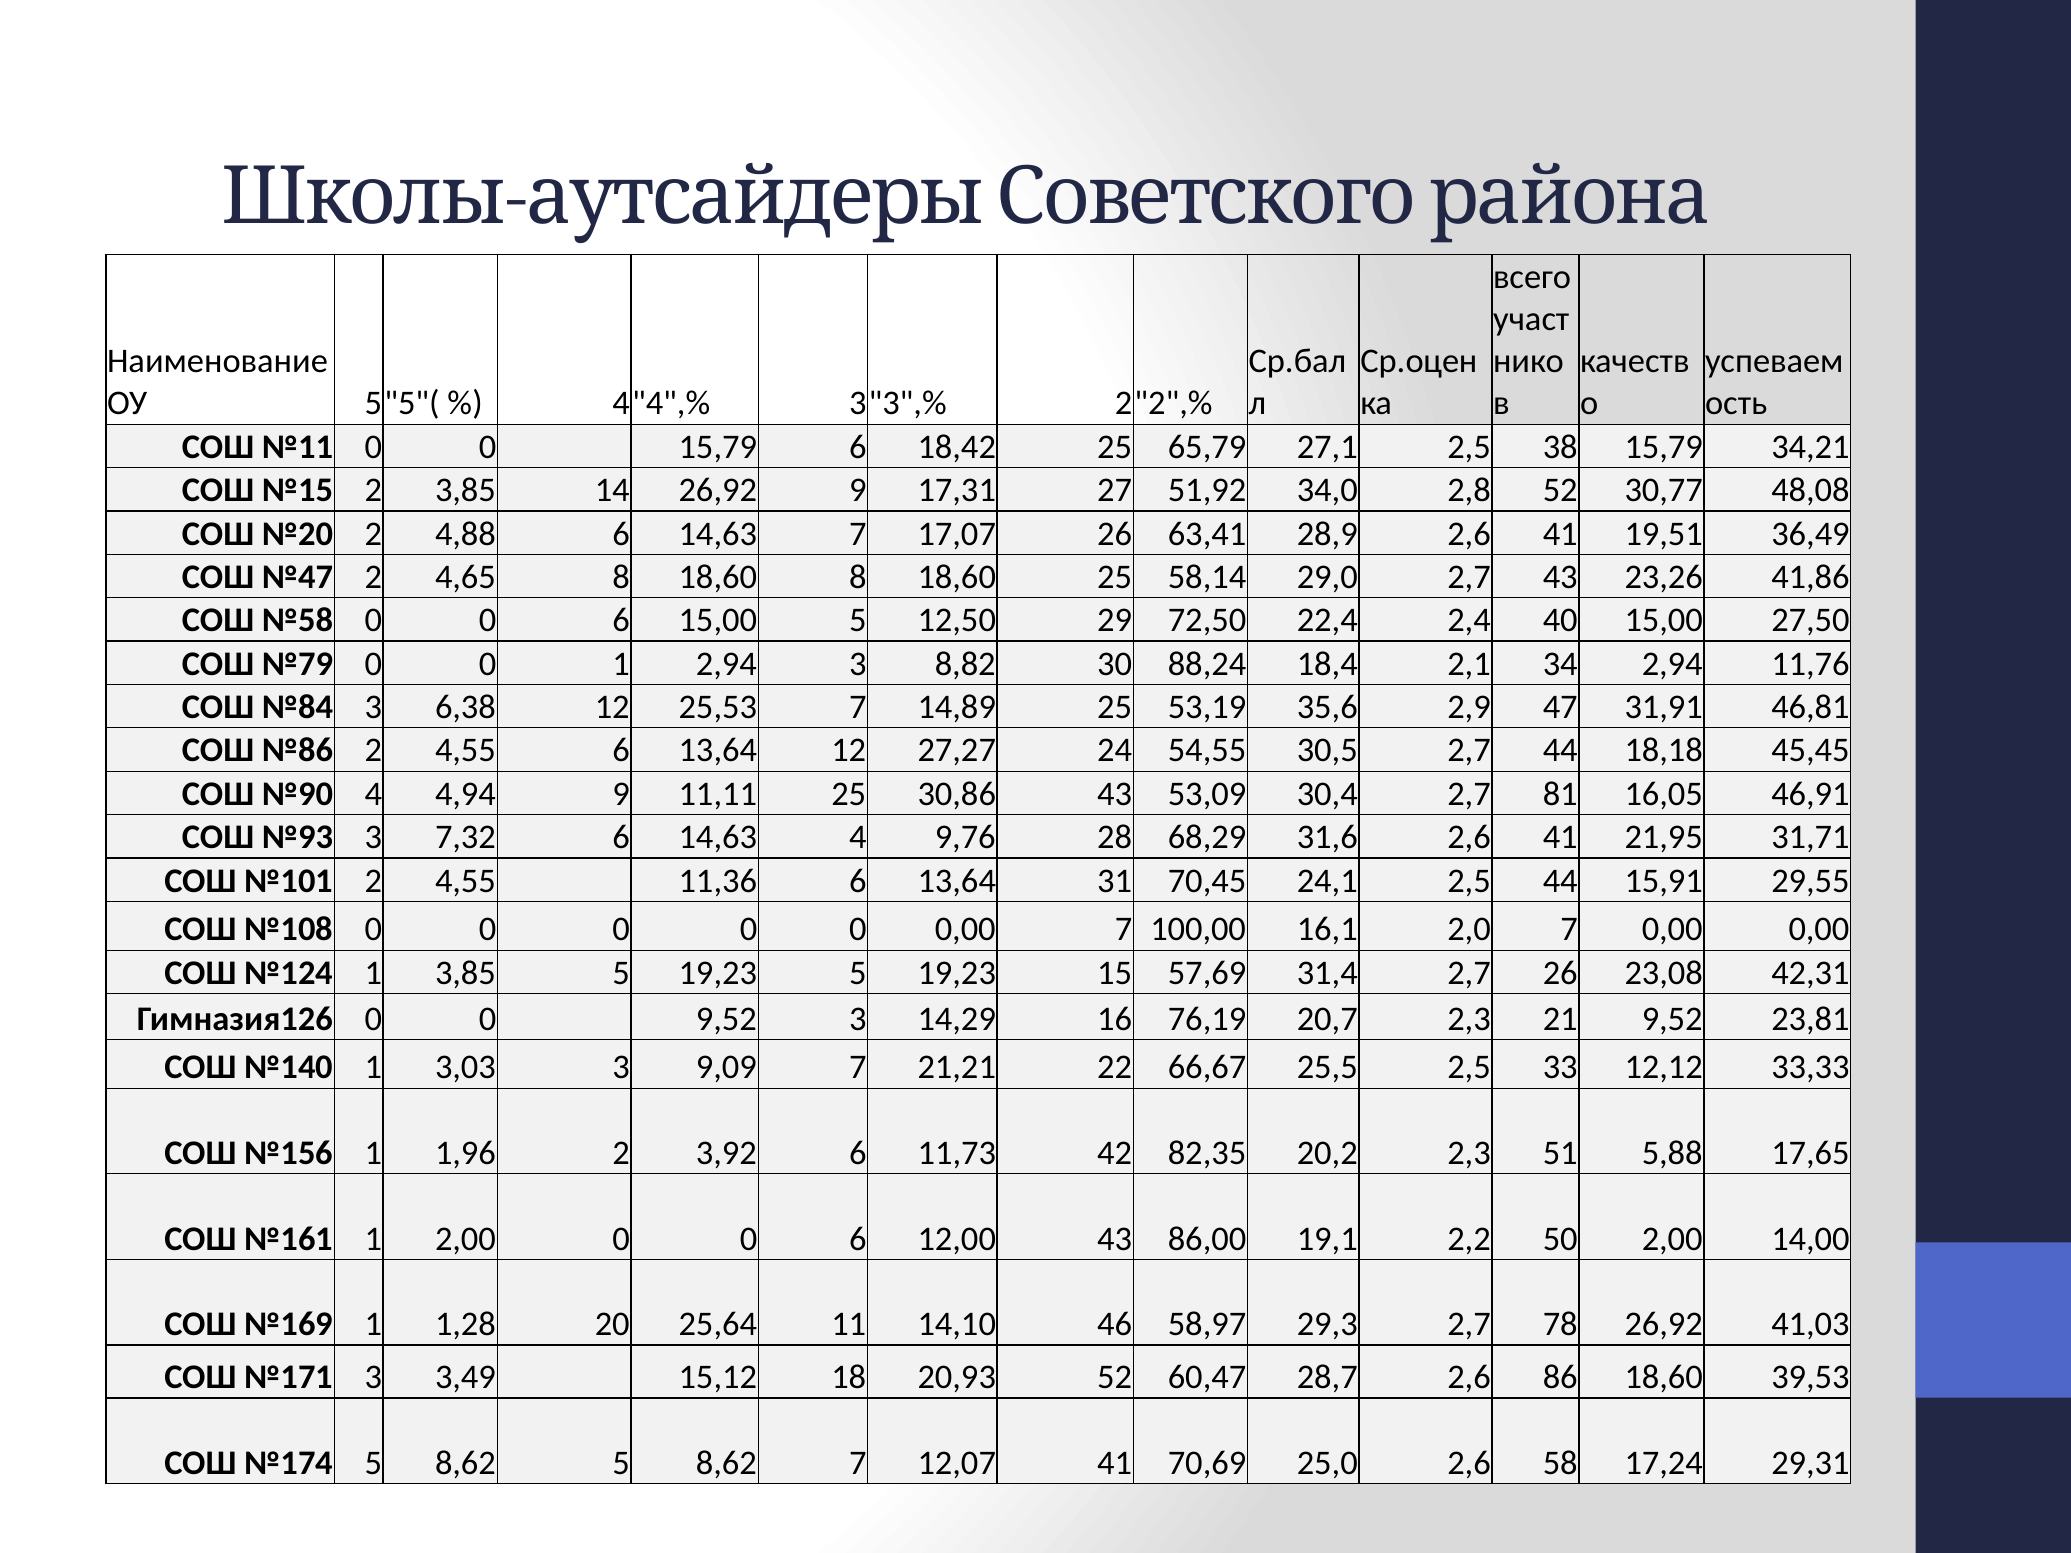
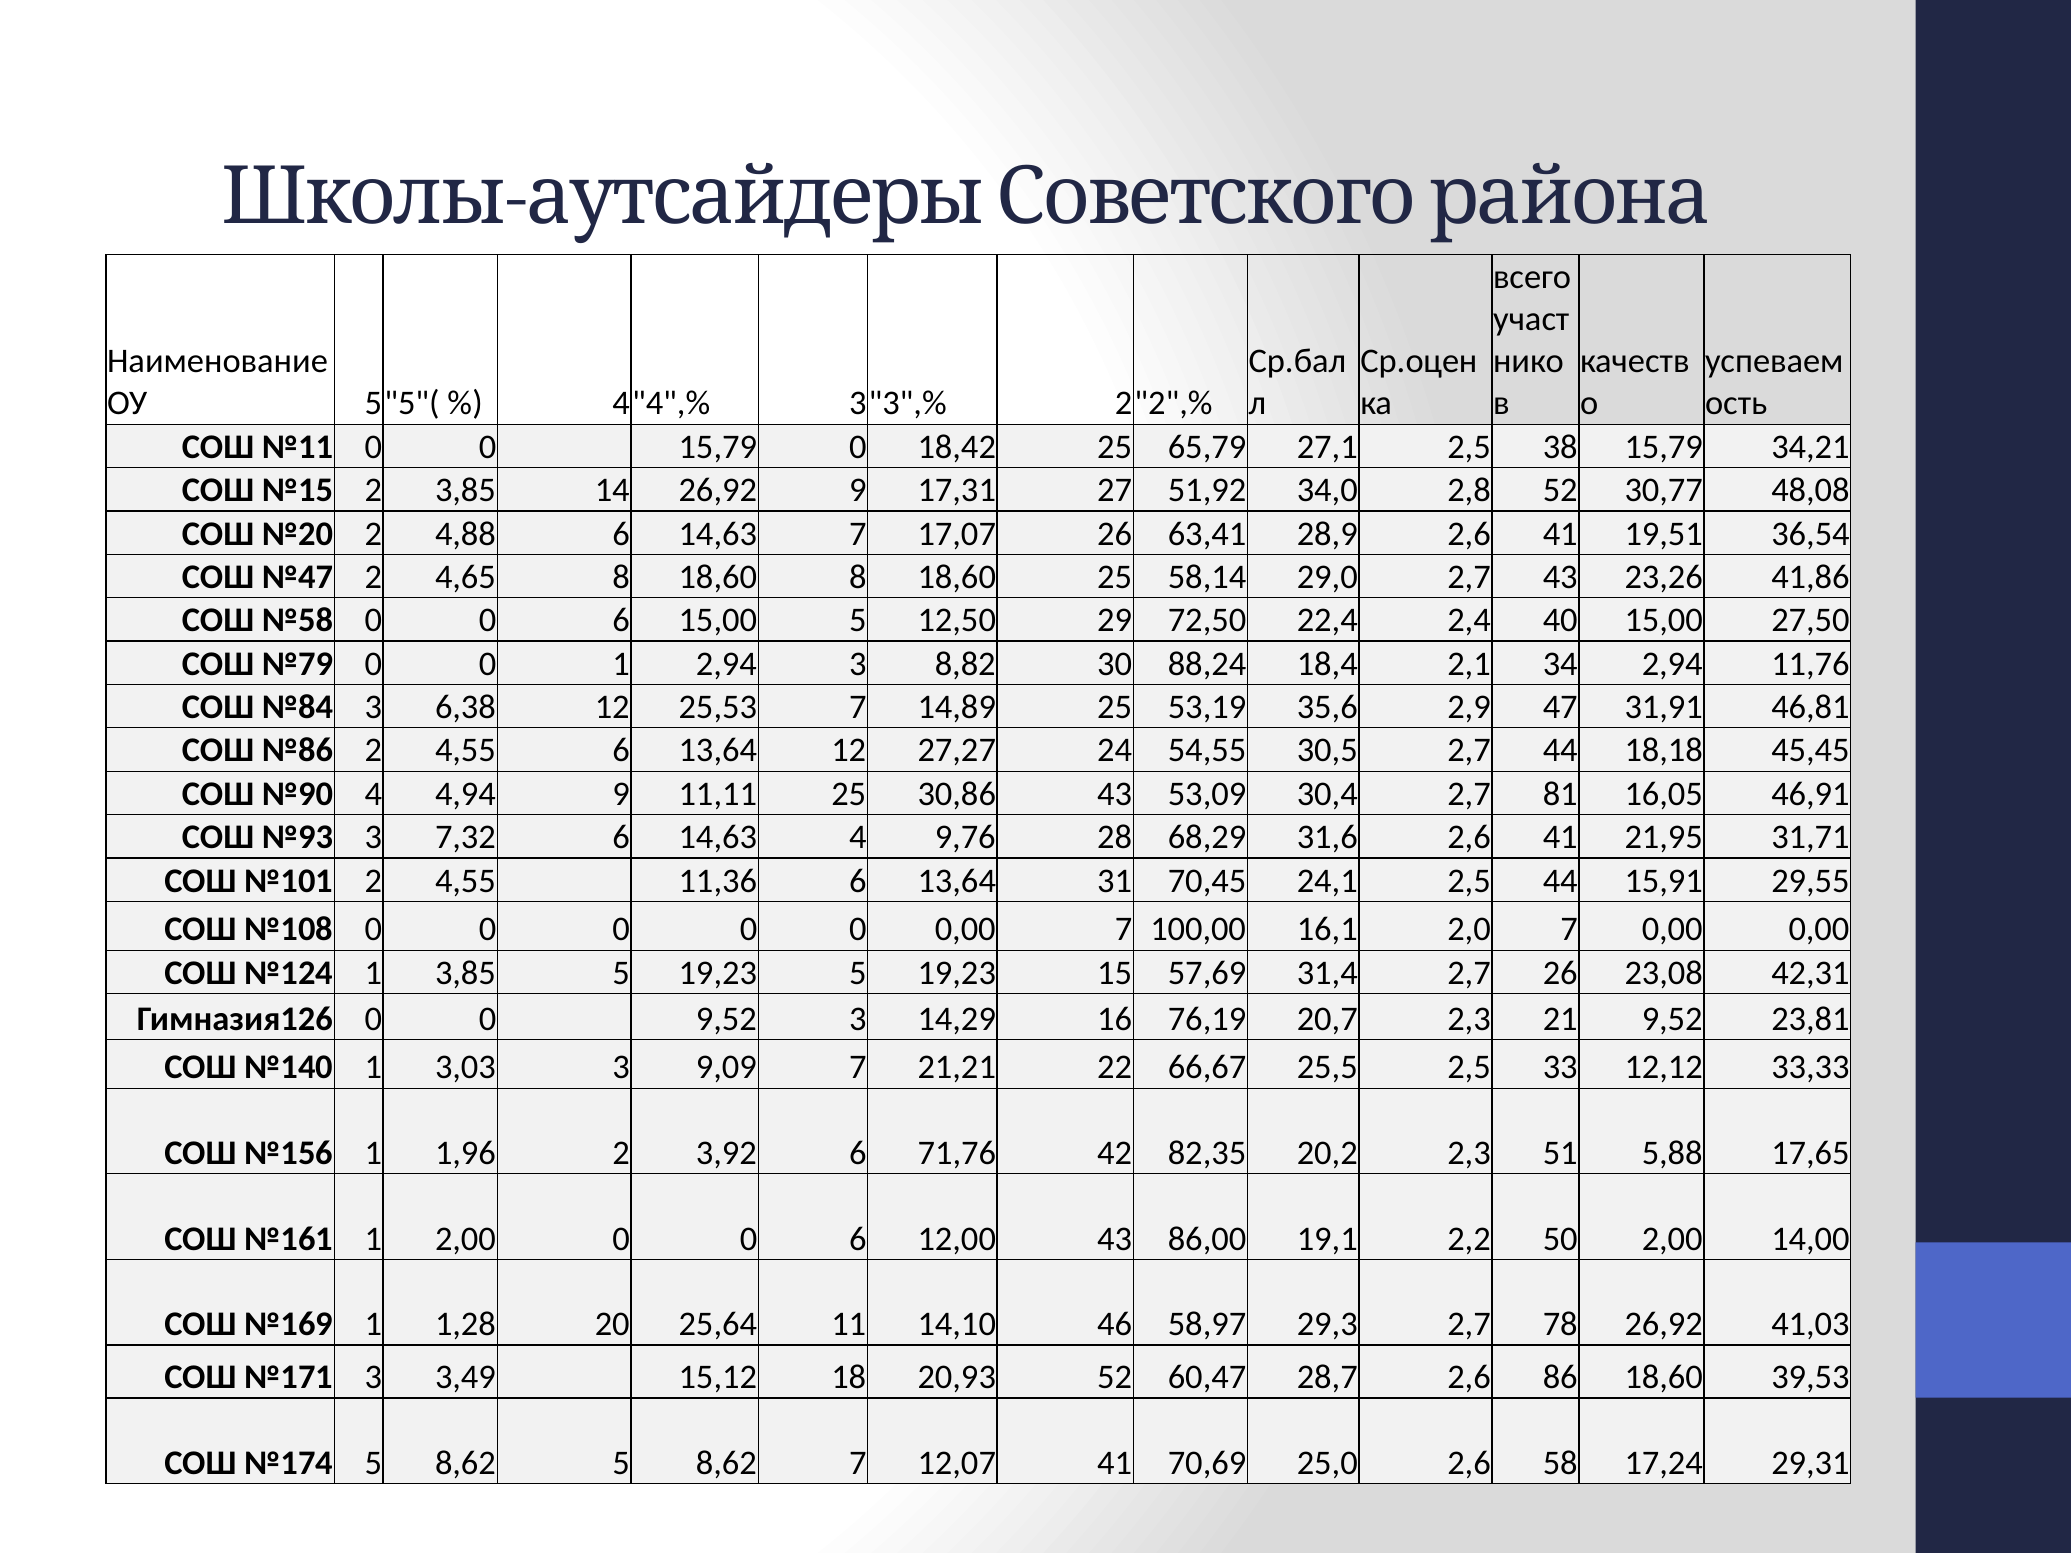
15,79 6: 6 -> 0
36,49: 36,49 -> 36,54
11,73: 11,73 -> 71,76
